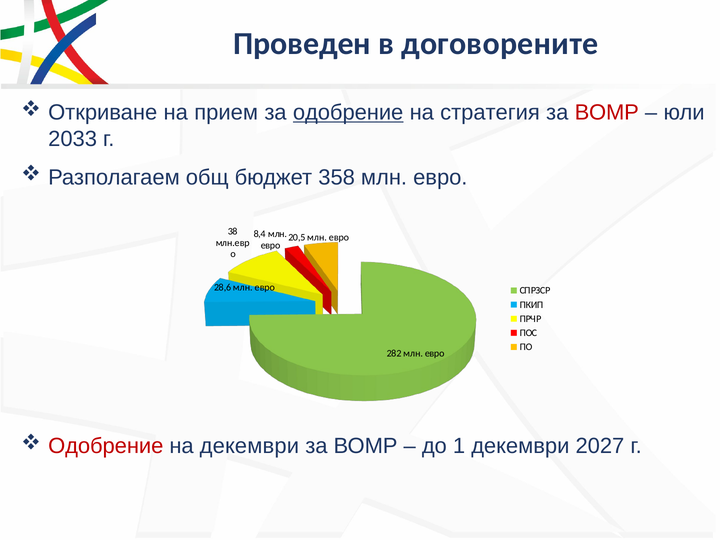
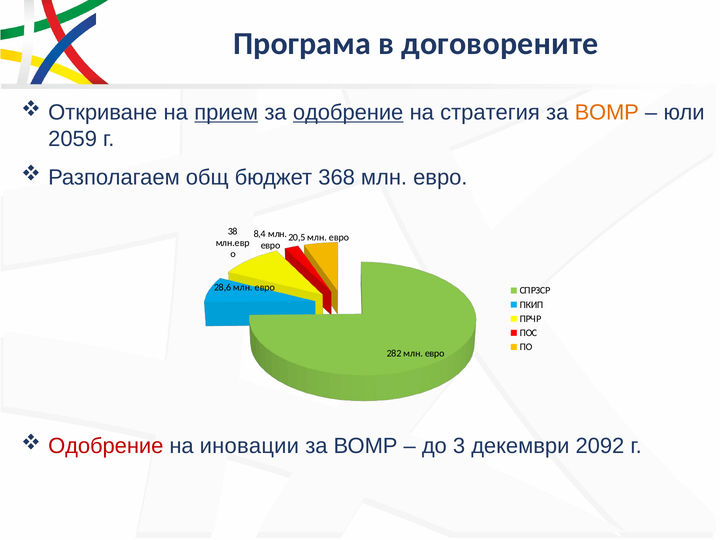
Проведен: Проведен -> Програма
прием underline: none -> present
ВОМР at (607, 113) colour: red -> orange
2033: 2033 -> 2059
358: 358 -> 368
на декември: декември -> иновации
1: 1 -> 3
2027: 2027 -> 2092
